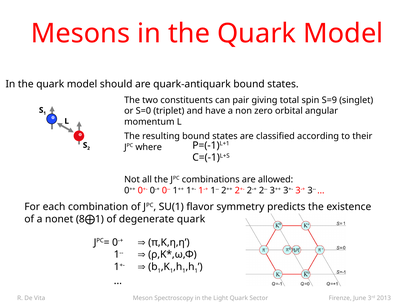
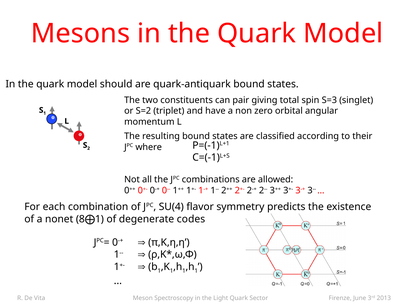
S=9: S=9 -> S=3
S=0: S=0 -> S=2
SU(1: SU(1 -> SU(4
degenerate quark: quark -> codes
